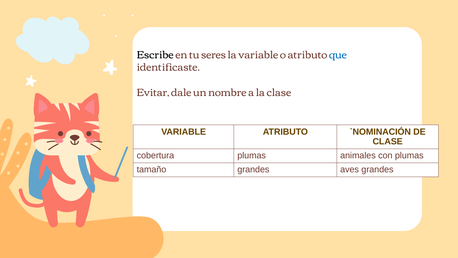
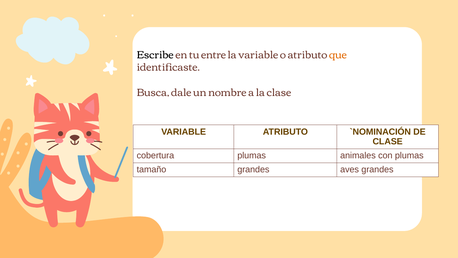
seres: seres -> entre
que colour: blue -> orange
Evitar: Evitar -> Busca
